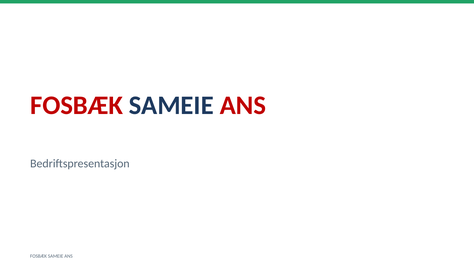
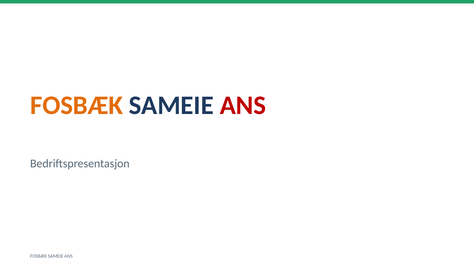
FOSBÆK at (77, 105) colour: red -> orange
